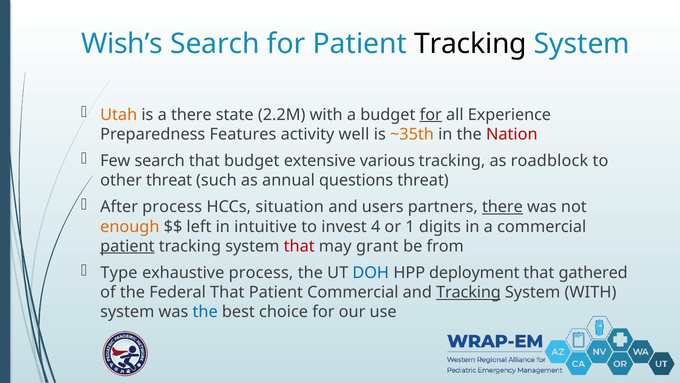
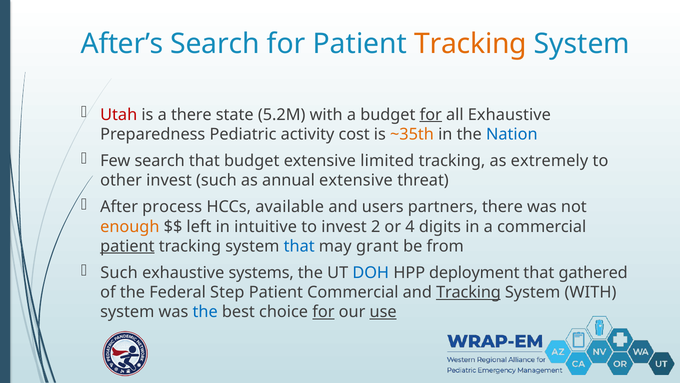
Wish’s: Wish’s -> After’s
Tracking at (471, 44) colour: black -> orange
Utah colour: orange -> red
2.2M: 2.2M -> 5.2M
all Experience: Experience -> Exhaustive
Features: Features -> Pediatric
well: well -> cost
Nation colour: red -> blue
various: various -> limited
roadblock: roadblock -> extremely
other threat: threat -> invest
annual questions: questions -> extensive
situation: situation -> available
there at (502, 207) underline: present -> none
4: 4 -> 2
1: 1 -> 4
that at (299, 246) colour: red -> blue
Type at (119, 273): Type -> Such
exhaustive process: process -> systems
Federal That: That -> Step
for at (323, 312) underline: none -> present
use underline: none -> present
